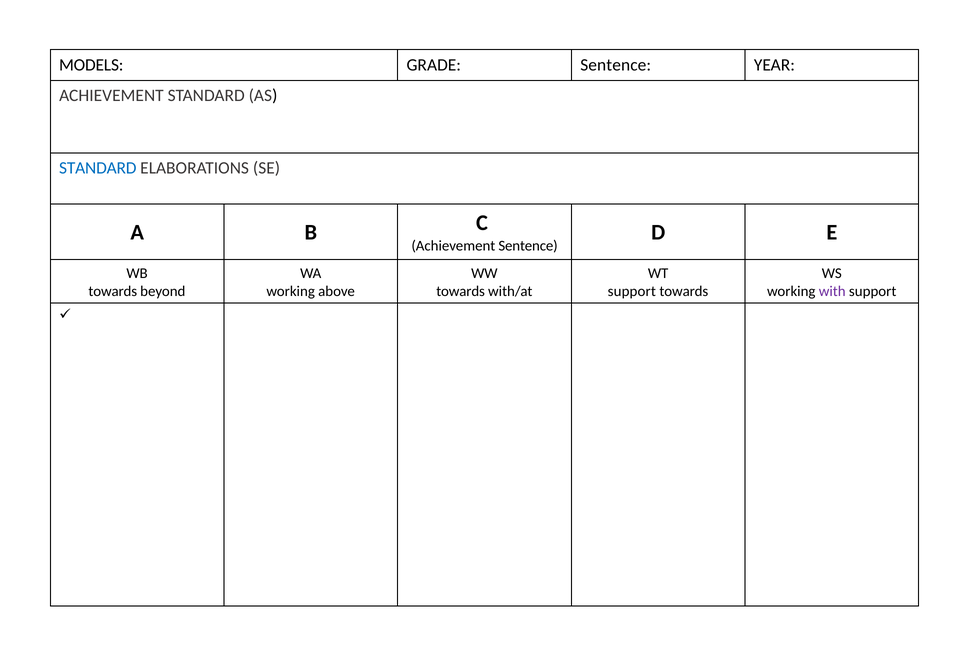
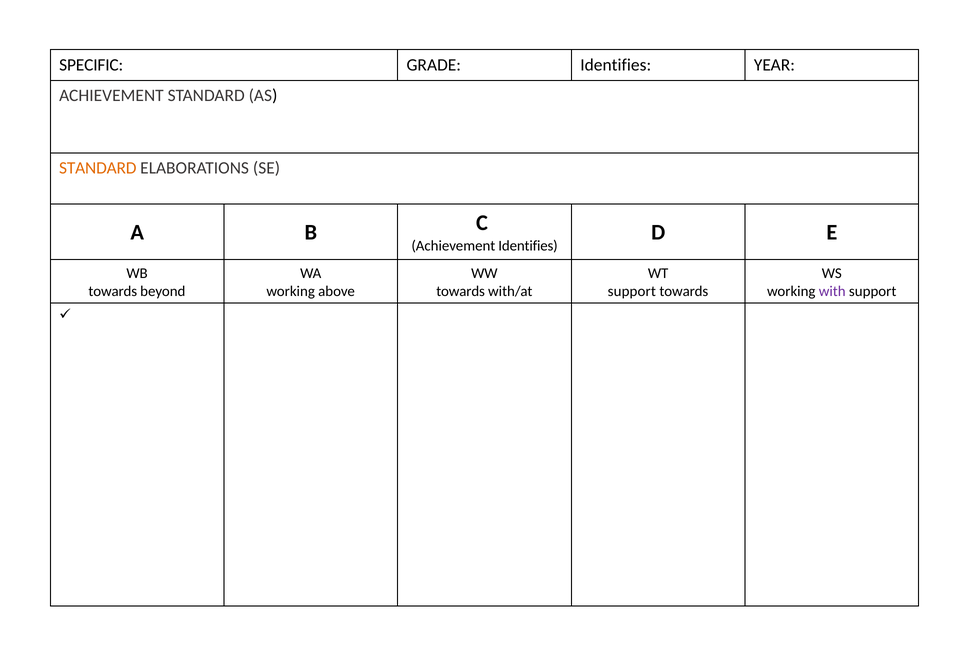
MODELS: MODELS -> SPECIFIC
GRADE Sentence: Sentence -> Identifies
STANDARD at (98, 168) colour: blue -> orange
Achievement Sentence: Sentence -> Identifies
